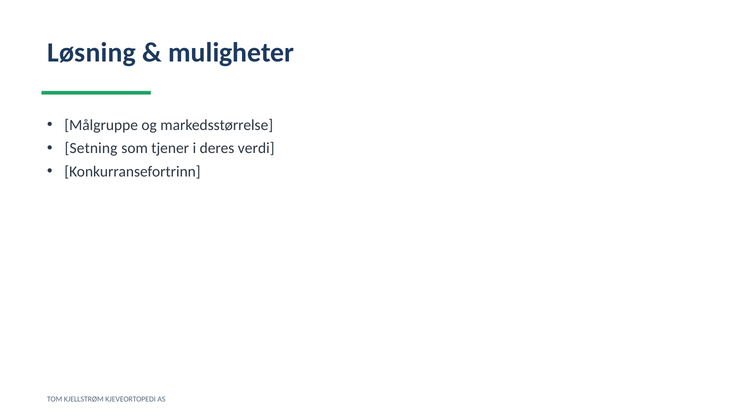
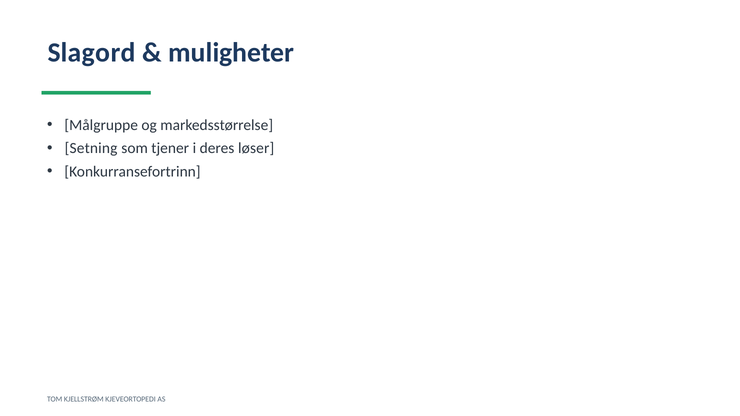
Løsning: Løsning -> Slagord
verdi: verdi -> løser
